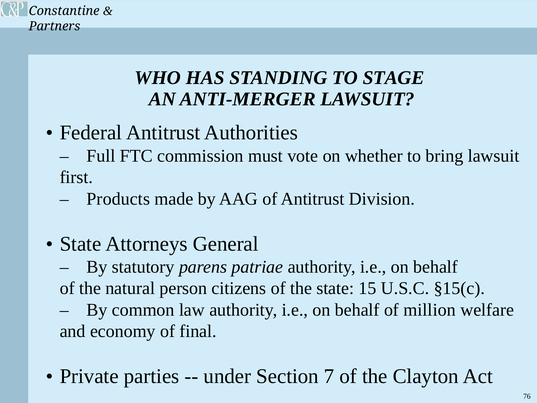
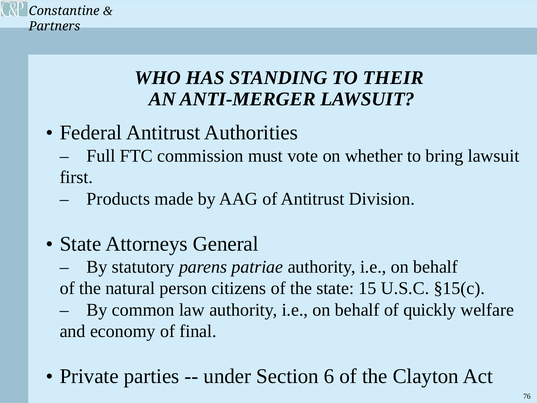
STAGE: STAGE -> THEIR
million: million -> quickly
7: 7 -> 6
